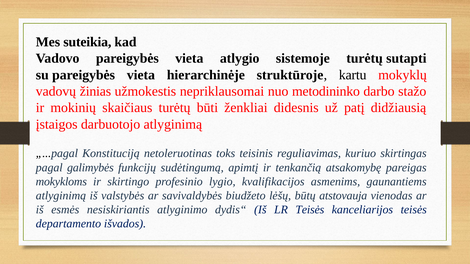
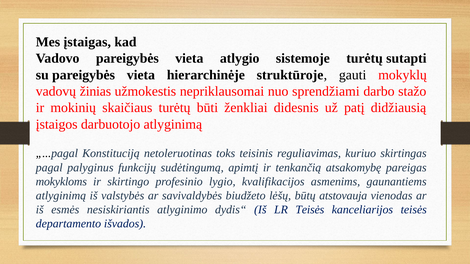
suteikia: suteikia -> įstaigas
kartu: kartu -> gauti
metodininko: metodininko -> sprendžiami
galimybės: galimybės -> palyginus
